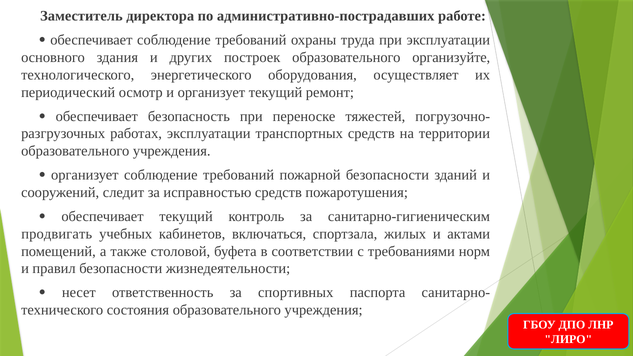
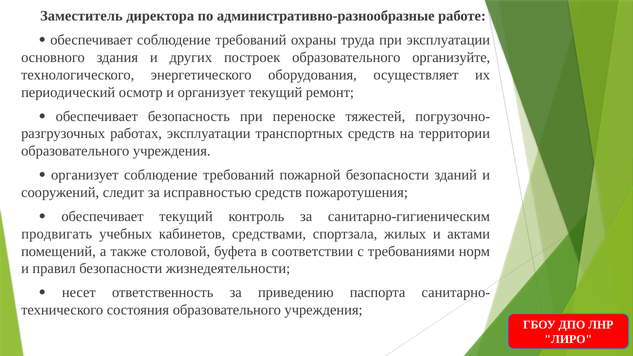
административно-пострадавших: административно-пострадавших -> административно-разнообразные
включаться: включаться -> средствами
спортивных: спортивных -> приведению
